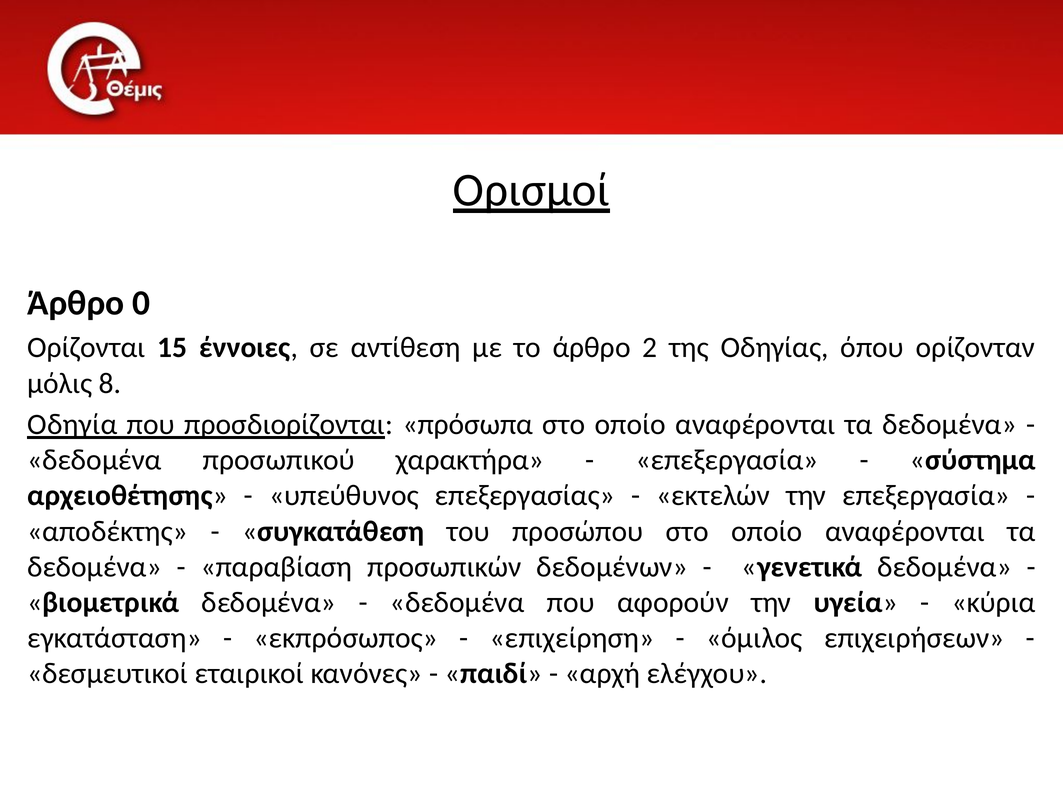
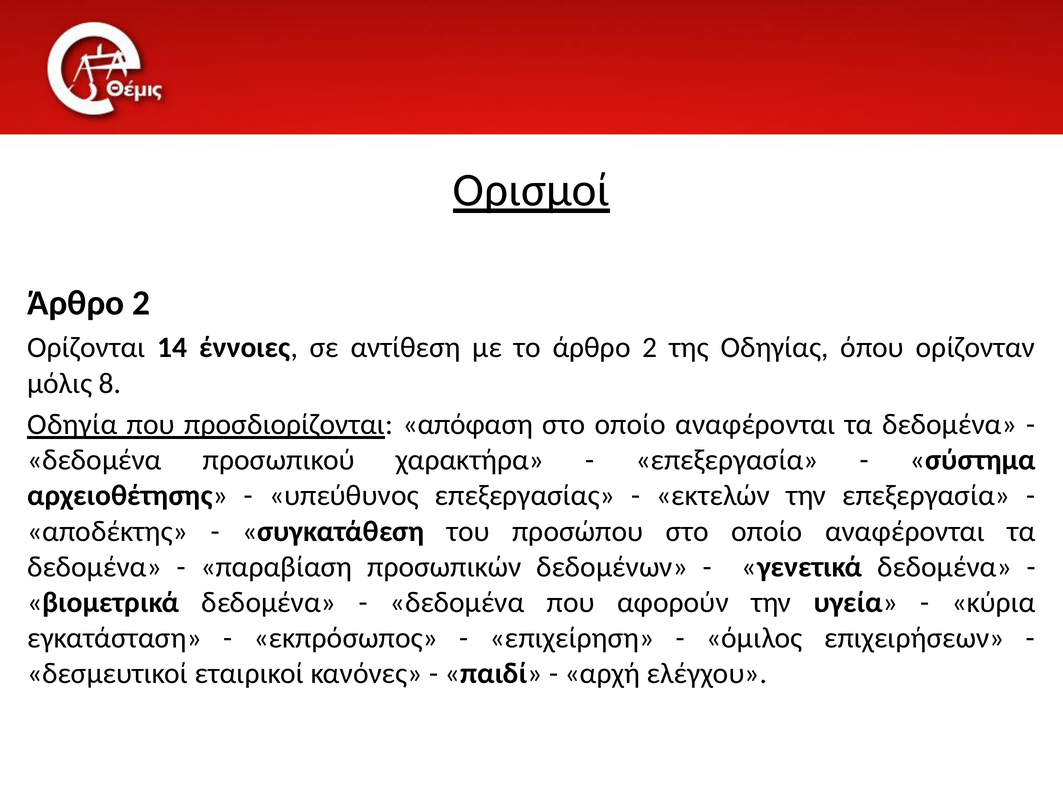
0 at (141, 303): 0 -> 2
15: 15 -> 14
πρόσωπα: πρόσωπα -> απόφαση
